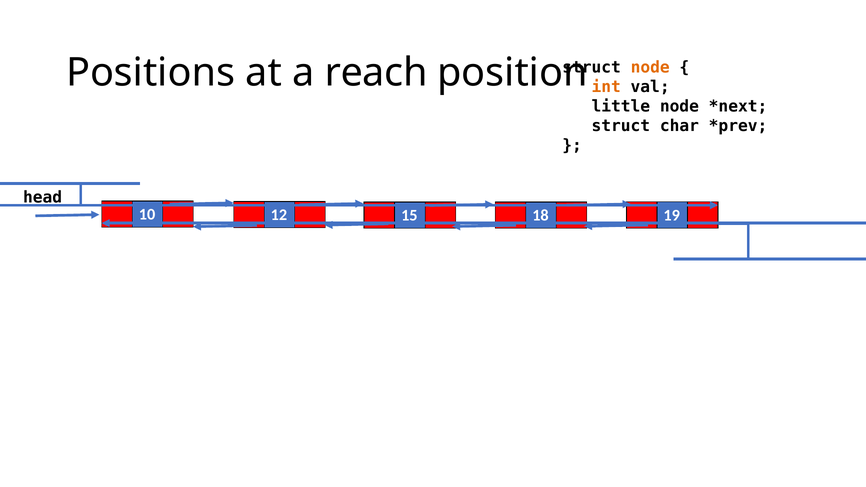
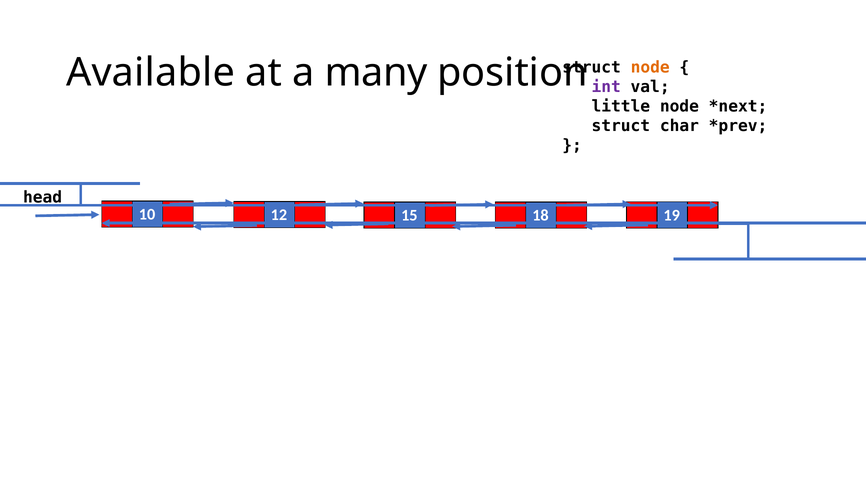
Positions: Positions -> Available
reach: reach -> many
int colour: orange -> purple
